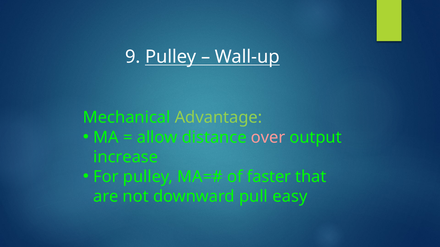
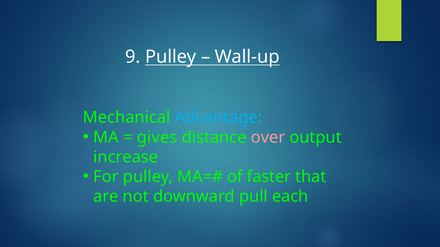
Advantage colour: light green -> light blue
allow: allow -> gives
easy: easy -> each
